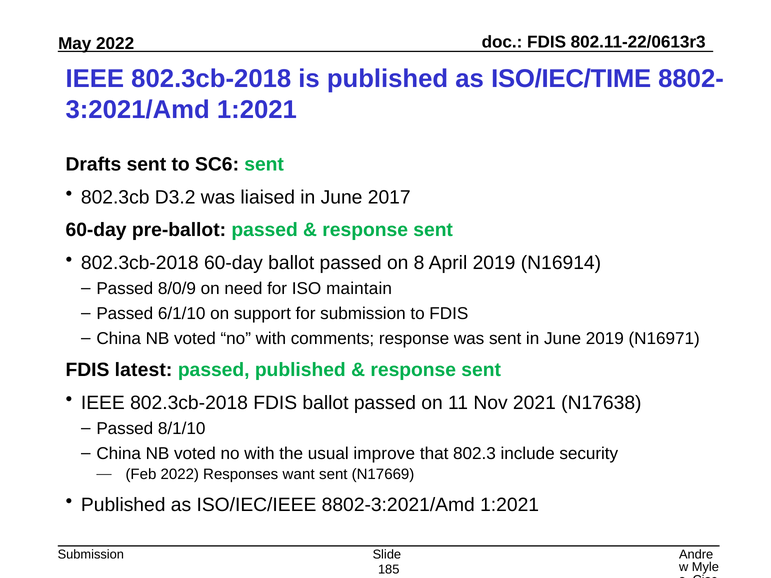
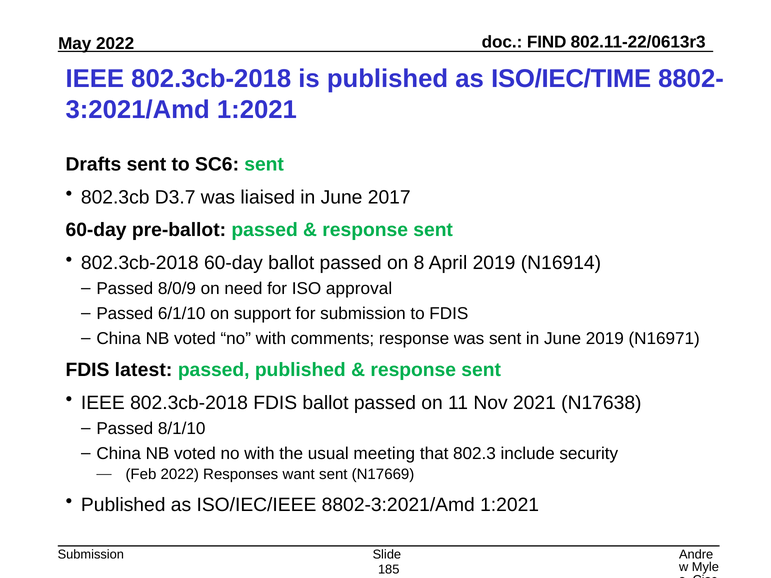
FDIS at (547, 42): FDIS -> FIND
D3.2: D3.2 -> D3.7
maintain: maintain -> approval
improve: improve -> meeting
